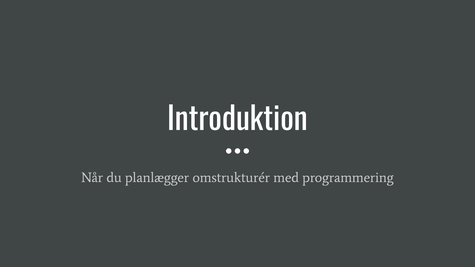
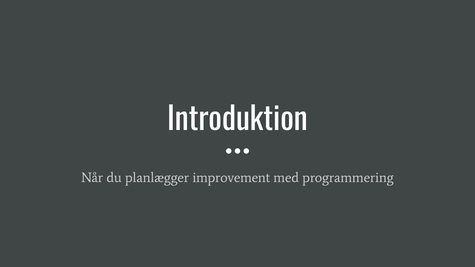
omstrukturér: omstrukturér -> improvement
